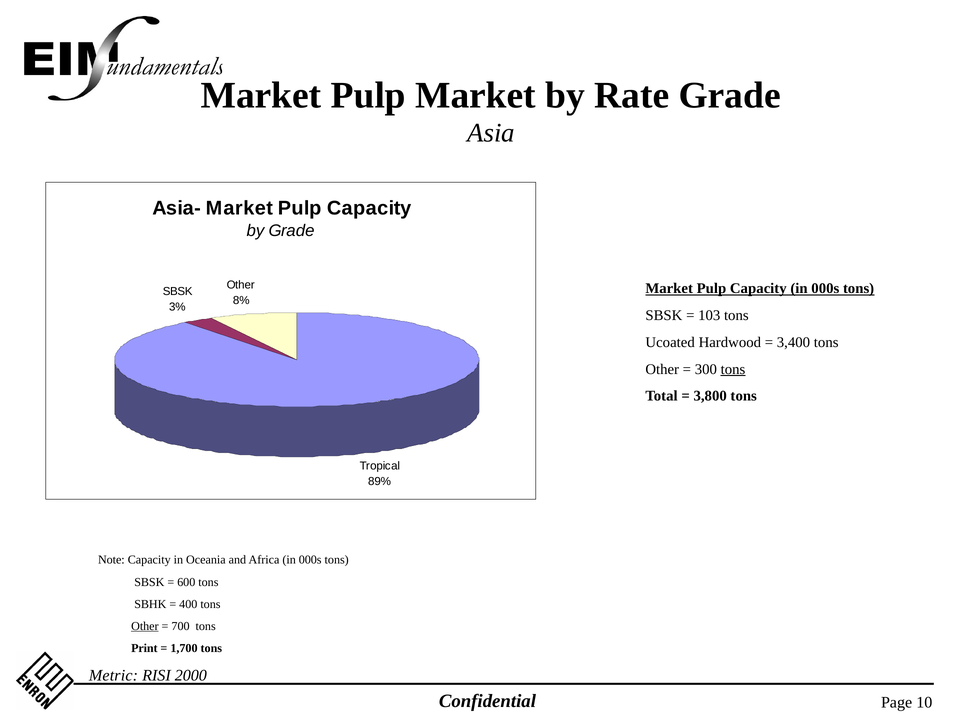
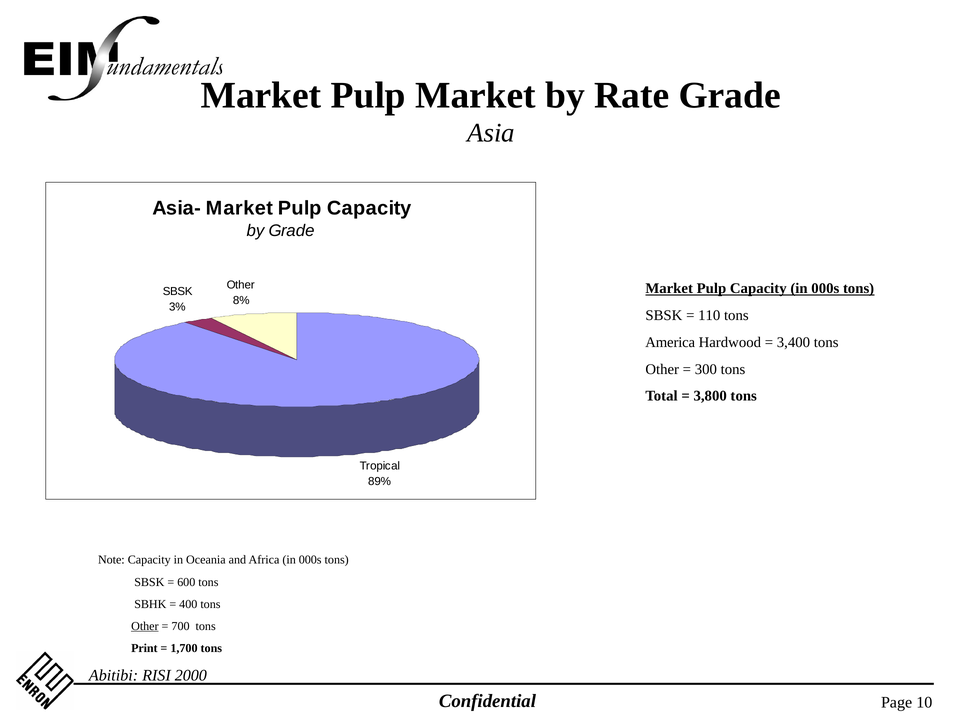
103: 103 -> 110
Ucoated: Ucoated -> America
tons at (733, 369) underline: present -> none
Metric: Metric -> Abitibi
